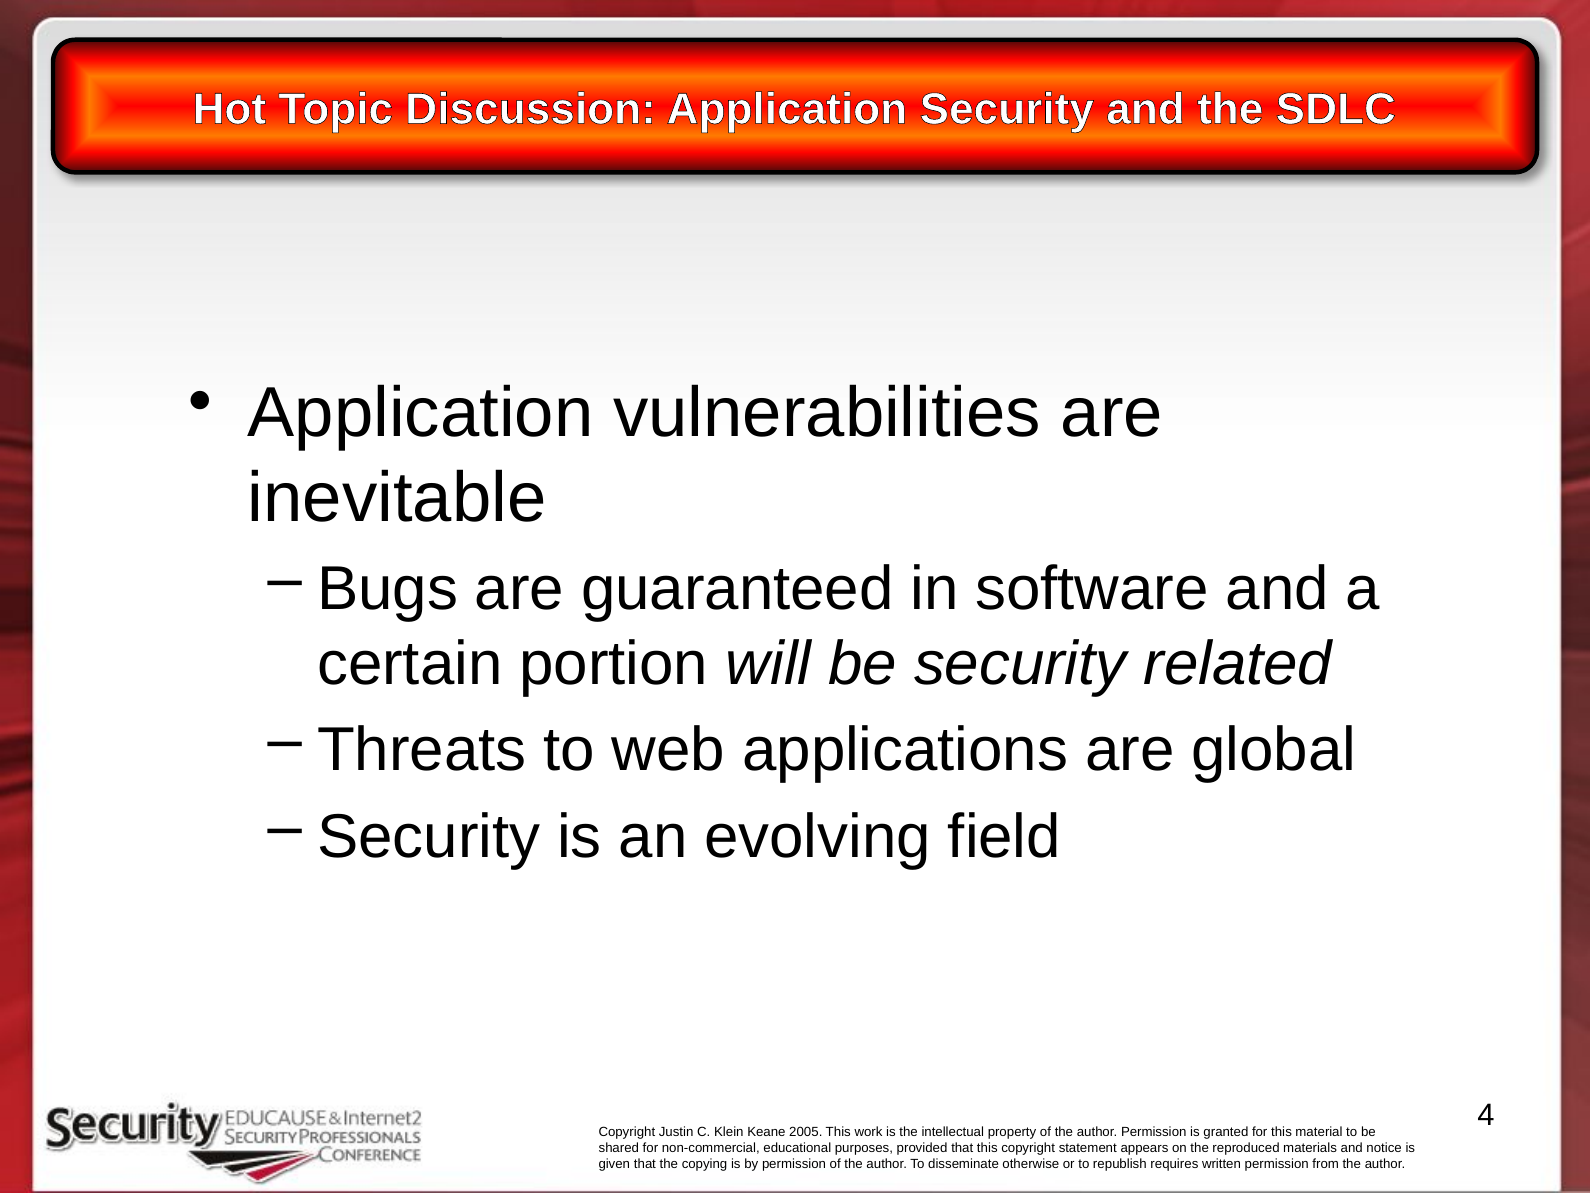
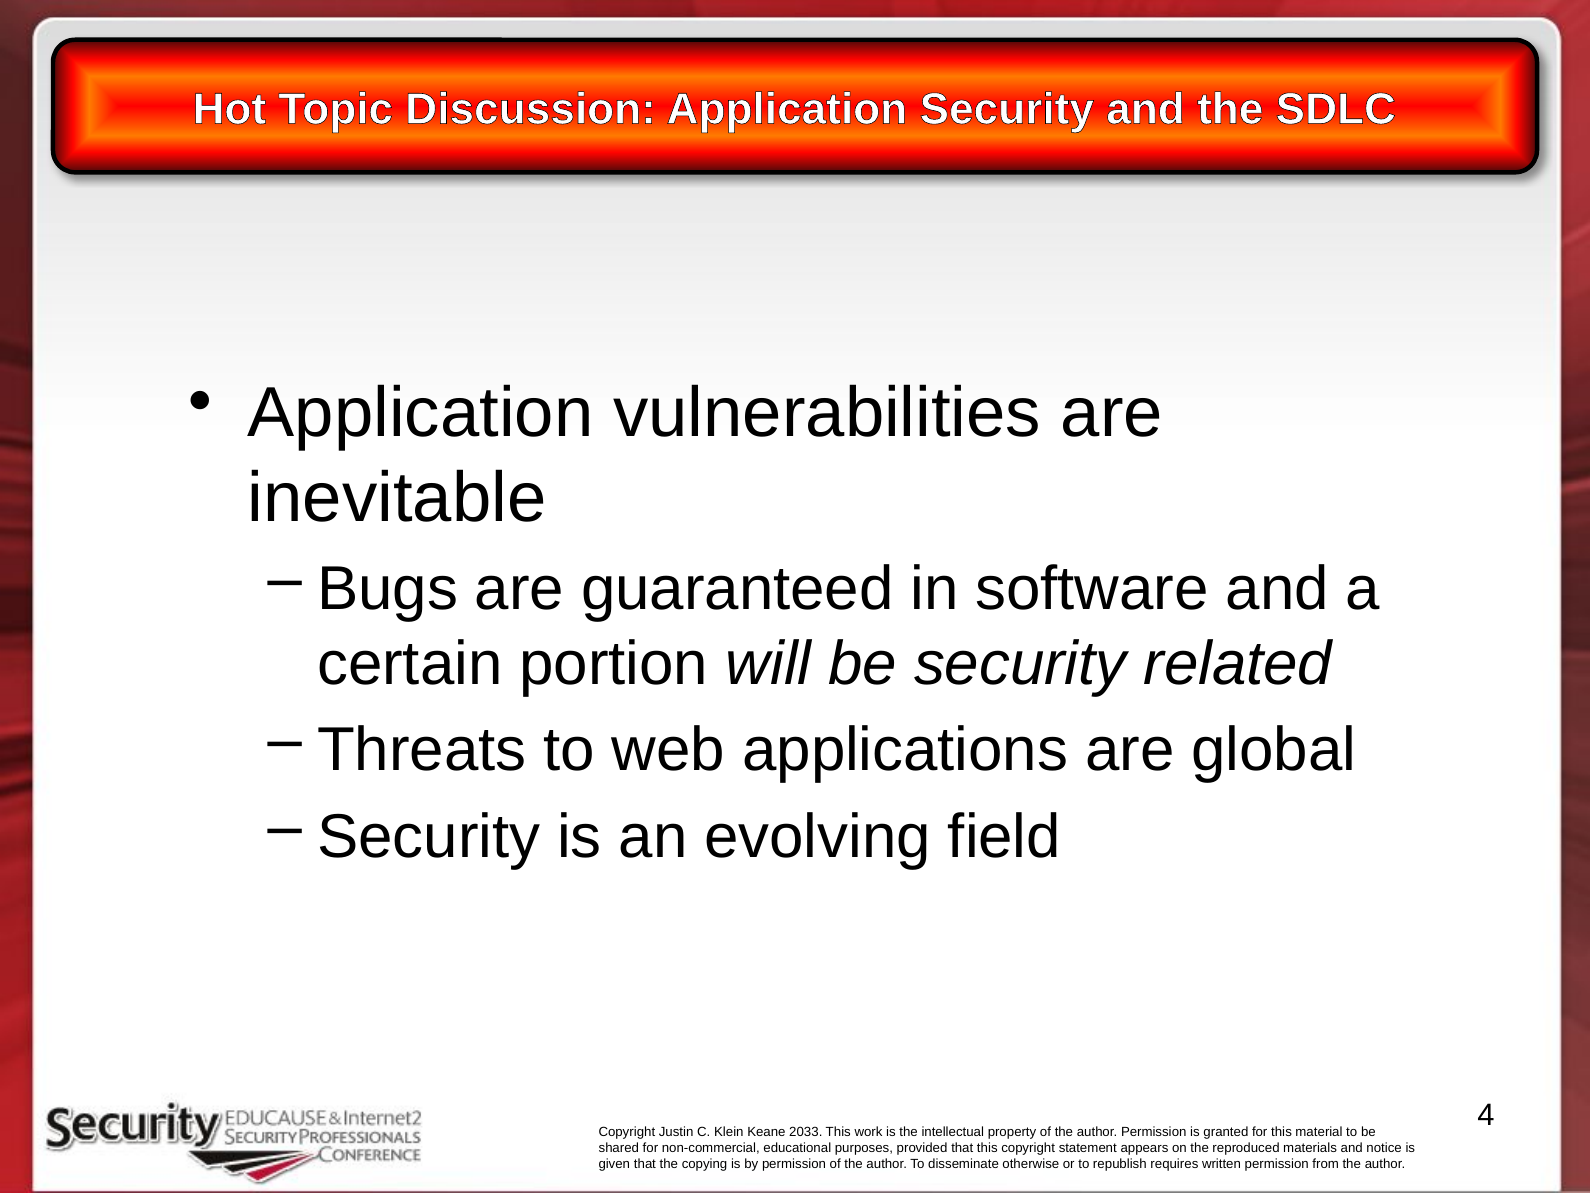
2005: 2005 -> 2033
